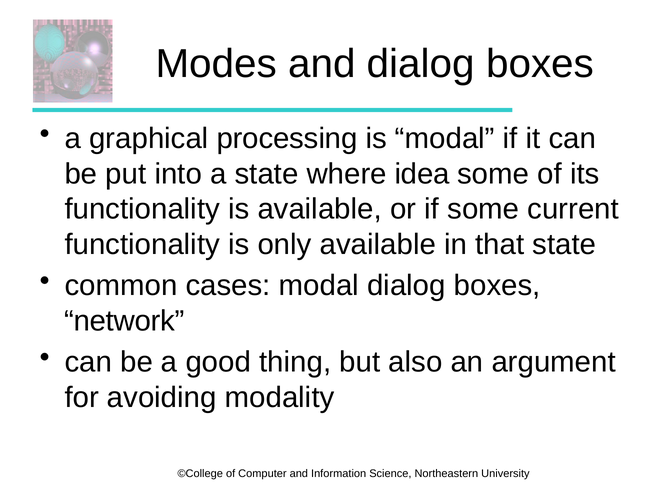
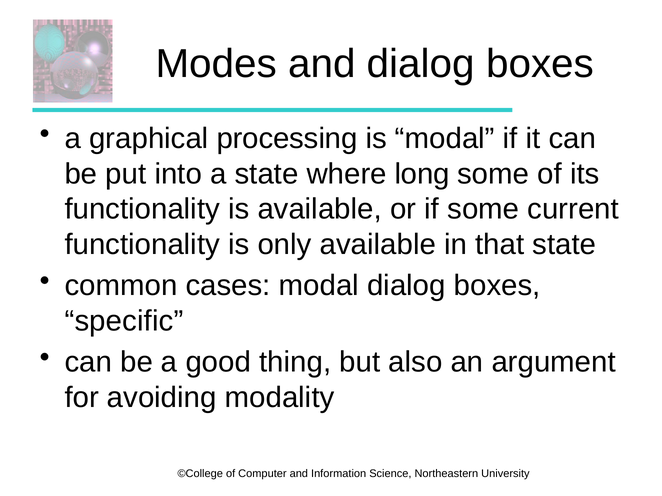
idea: idea -> long
network: network -> specific
